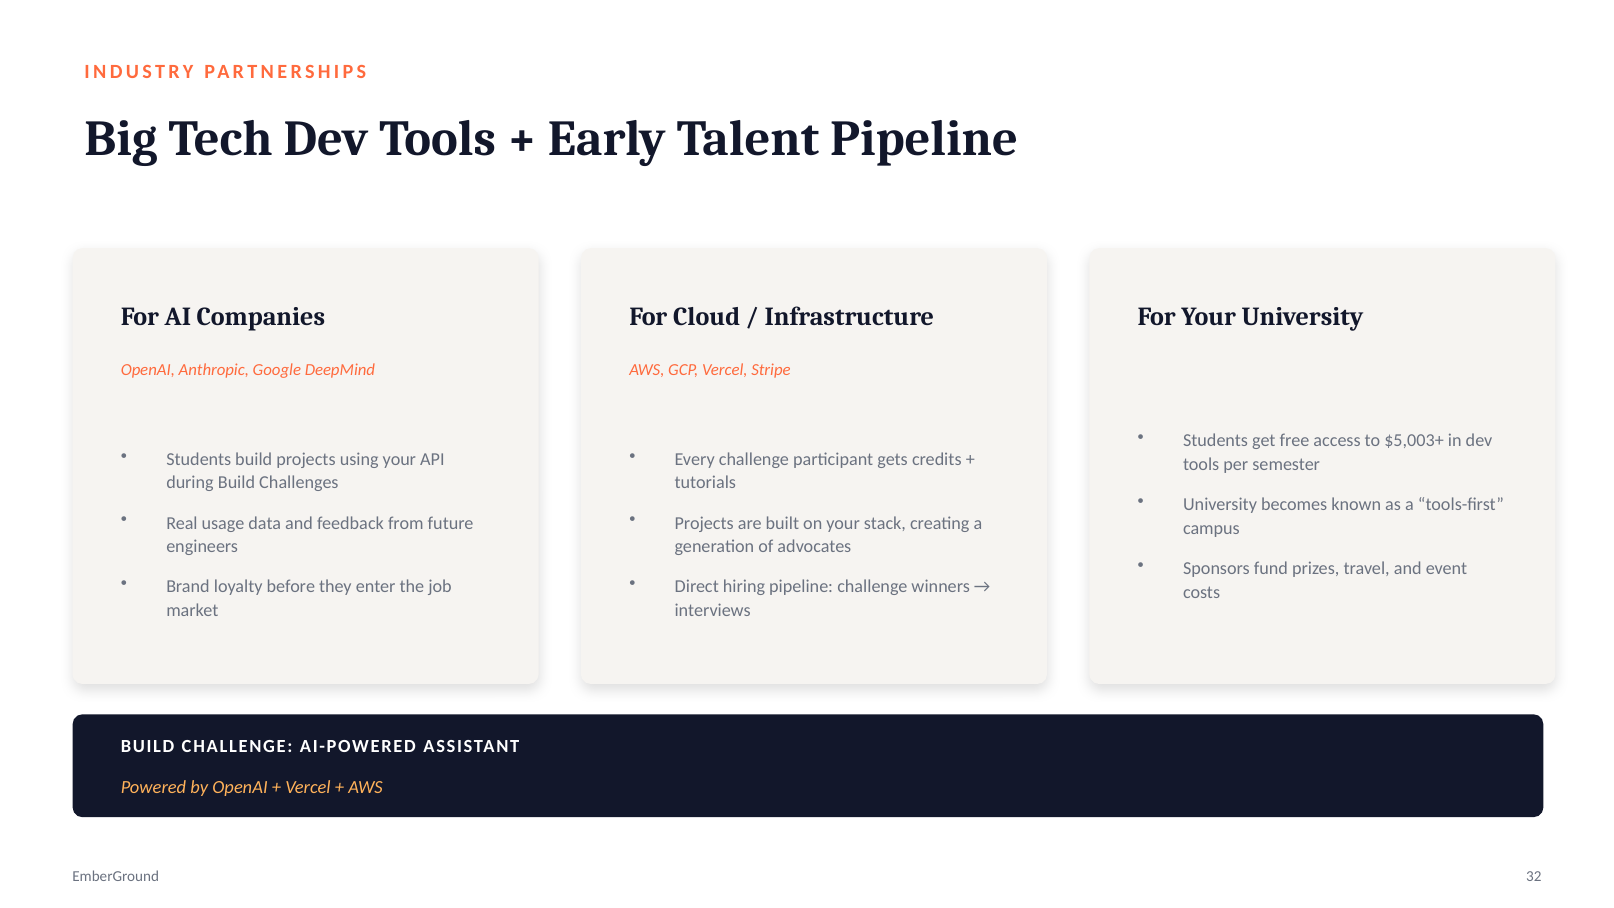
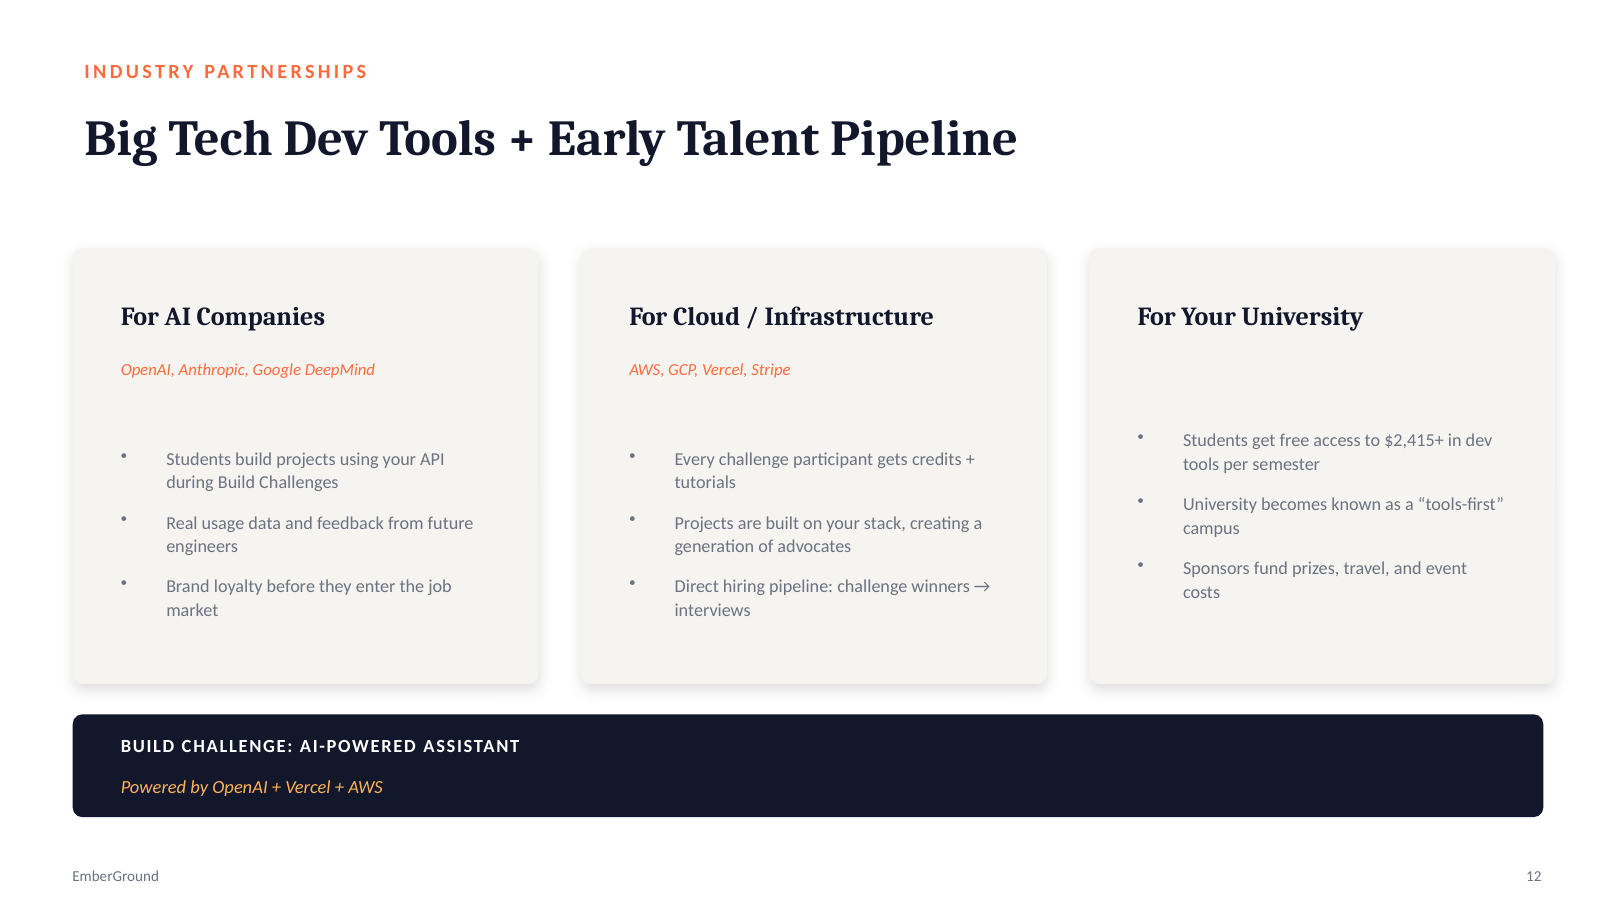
$5,003+: $5,003+ -> $2,415+
32: 32 -> 12
